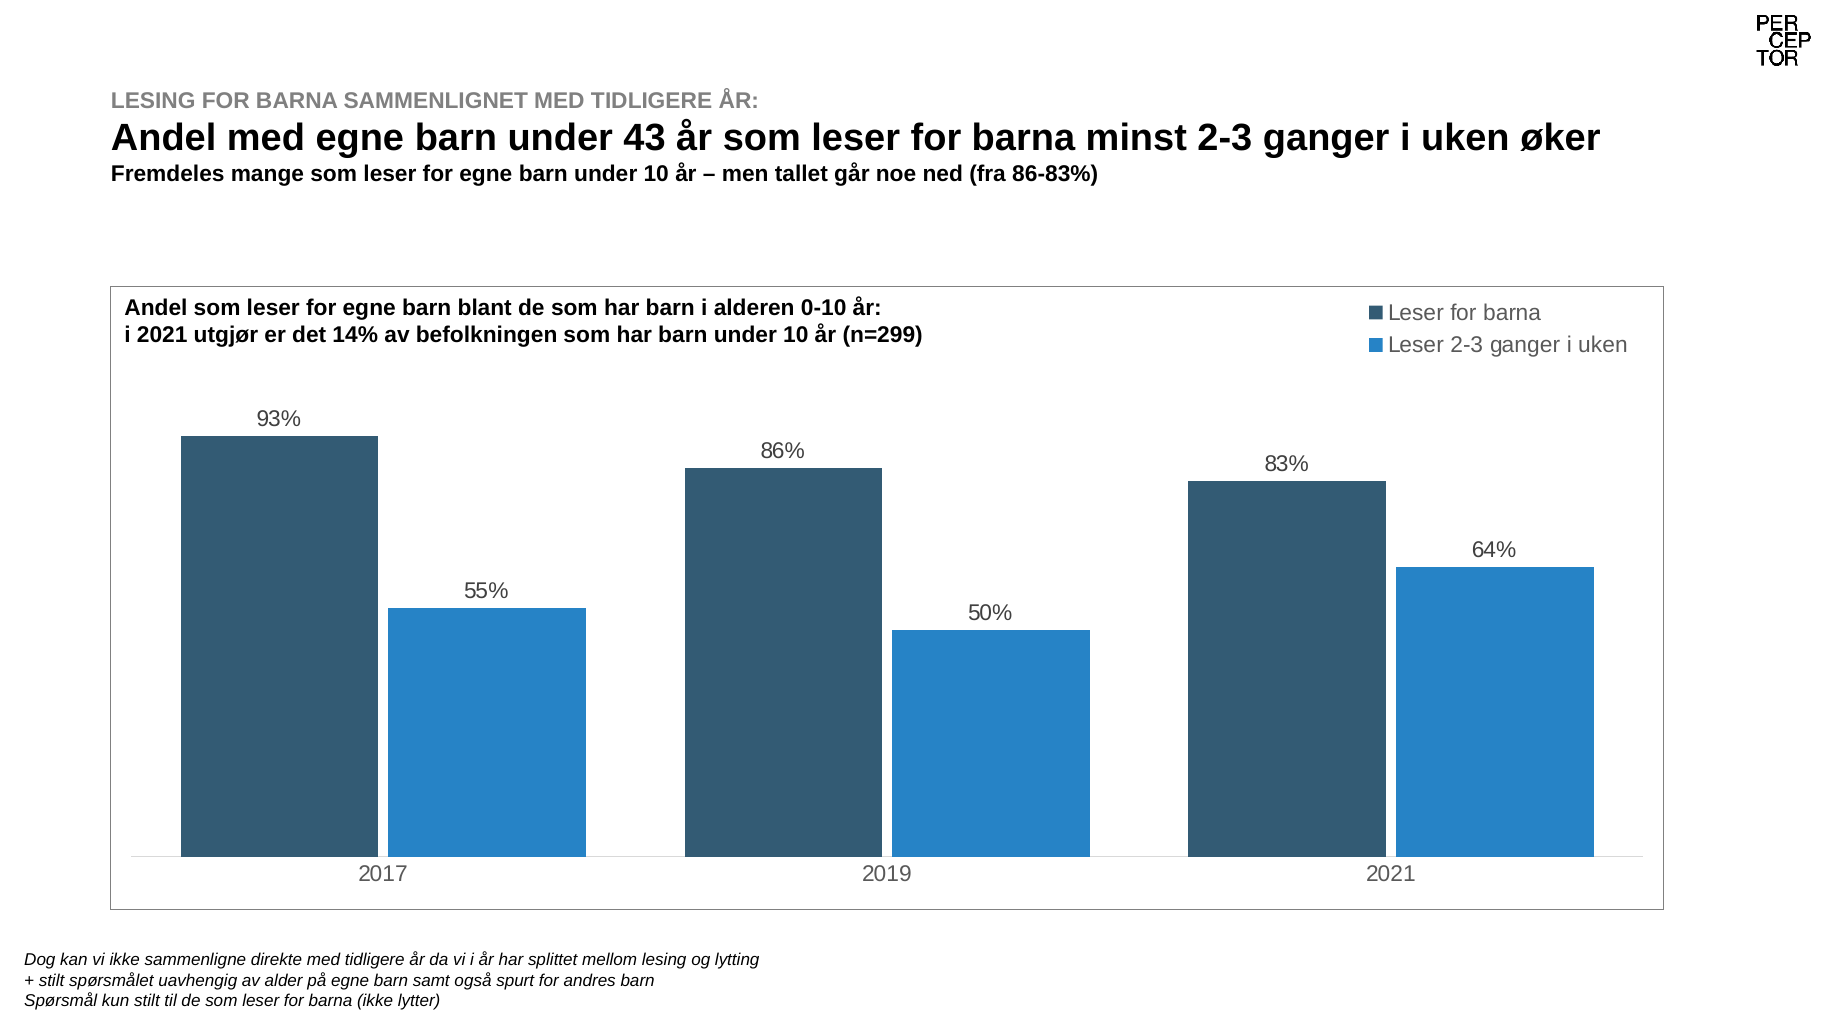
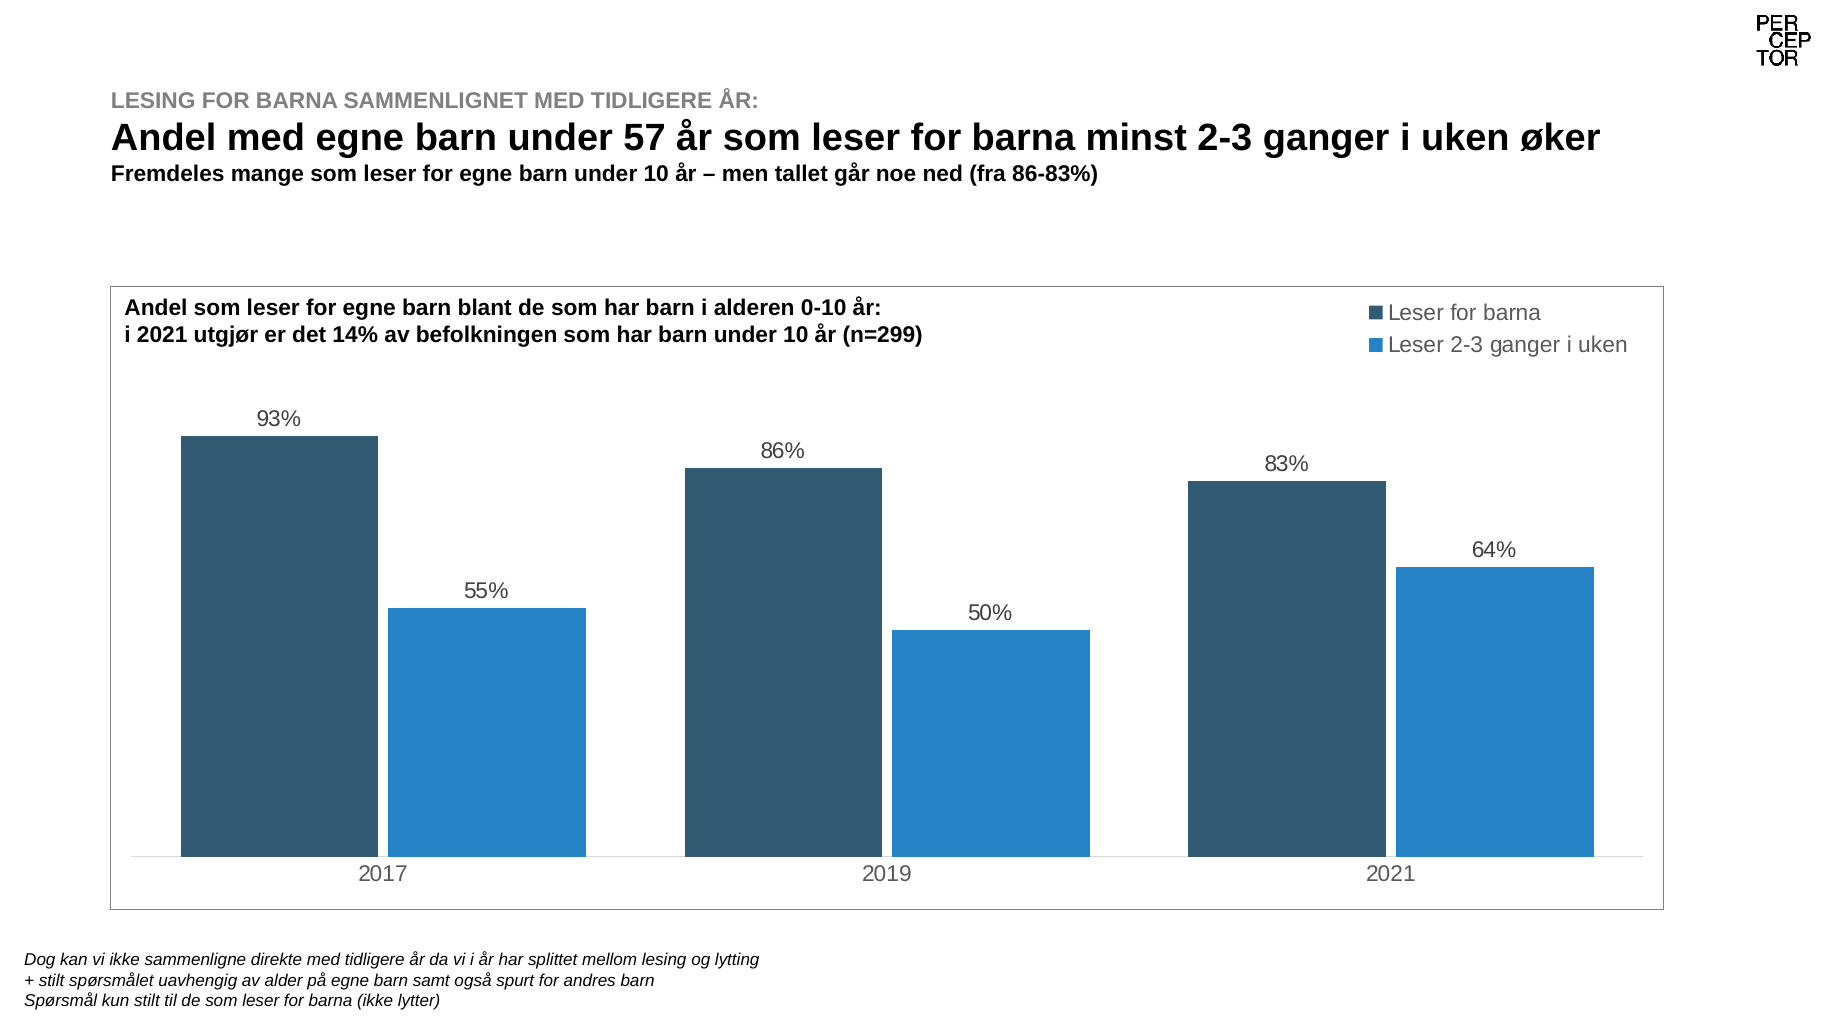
43: 43 -> 57
